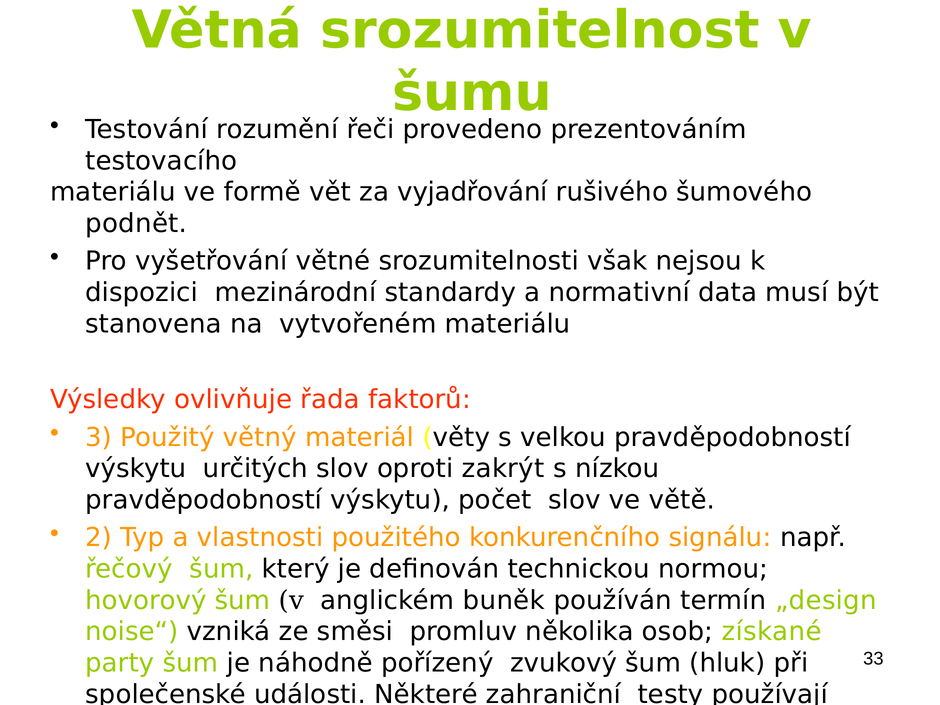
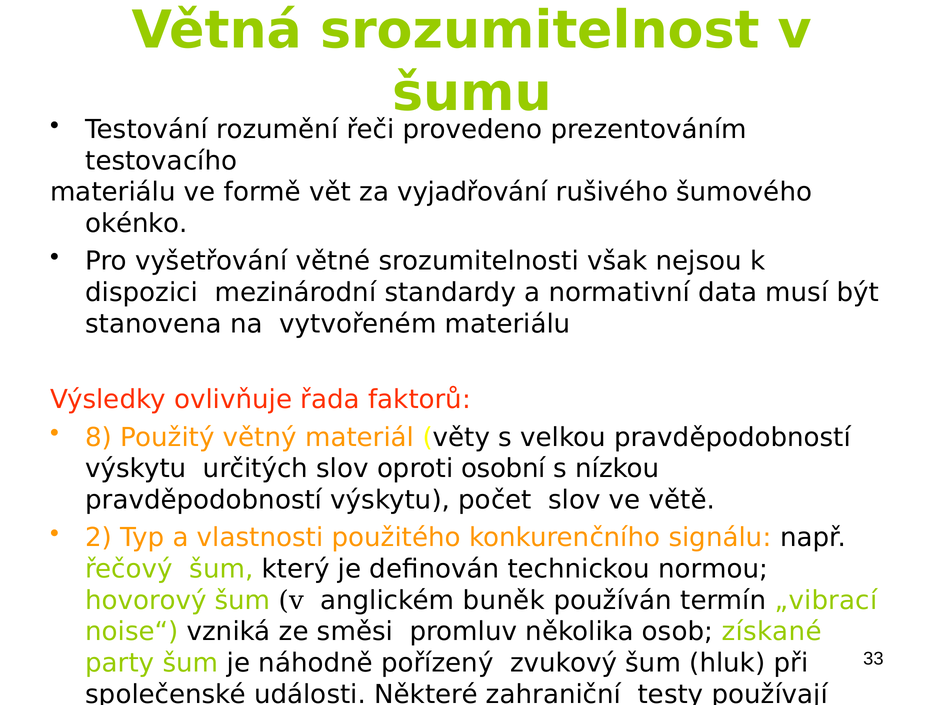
podnět: podnět -> okénko
3: 3 -> 8
zakrýt: zakrýt -> osobní
„design: „design -> „vibrací
